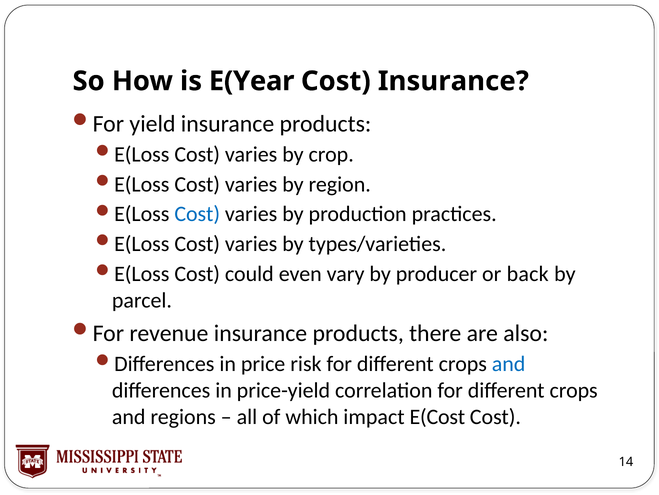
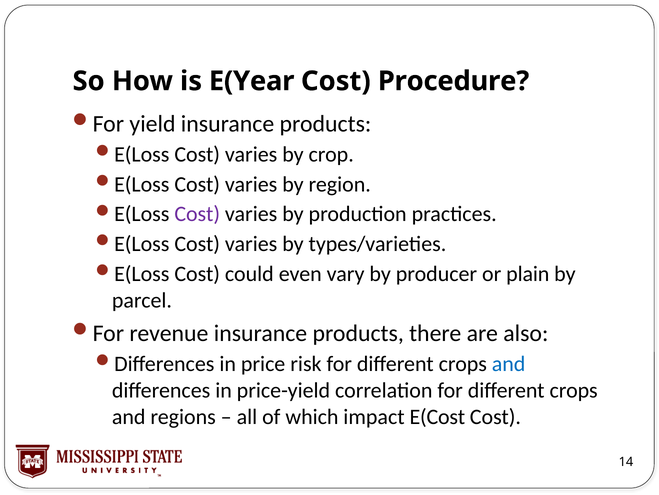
Cost Insurance: Insurance -> Procedure
Cost at (197, 214) colour: blue -> purple
back: back -> plain
